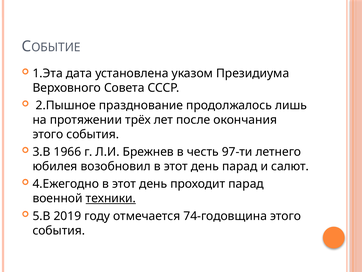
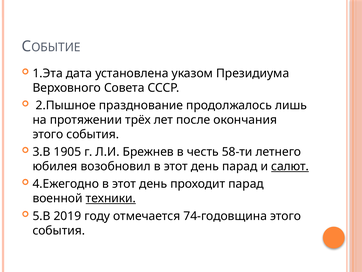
1966: 1966 -> 1905
97-ти: 97-ти -> 58-ти
салют underline: none -> present
